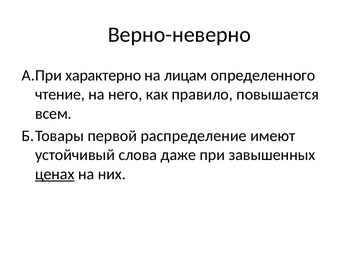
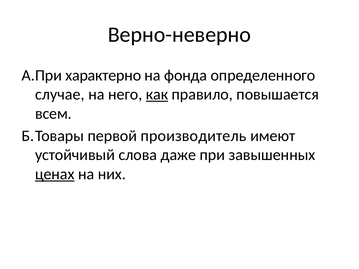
лицам: лицам -> фонда
чтение: чтение -> случае
как underline: none -> present
распределение: распределение -> производитель
